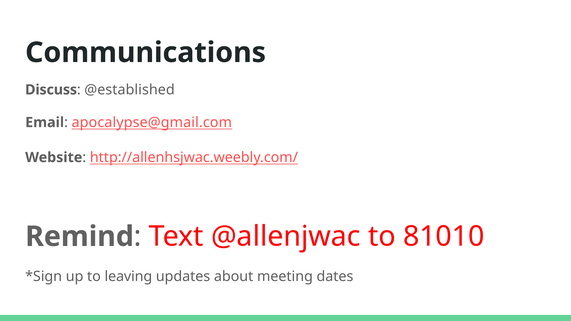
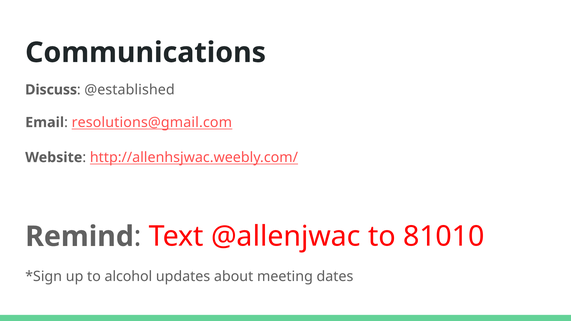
apocalypse@gmail.com: apocalypse@gmail.com -> resolutions@gmail.com
leaving: leaving -> alcohol
